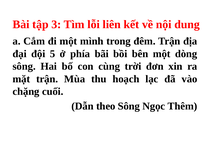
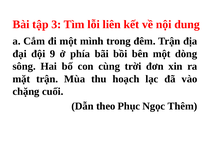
5: 5 -> 9
theo Sông: Sông -> Phục
